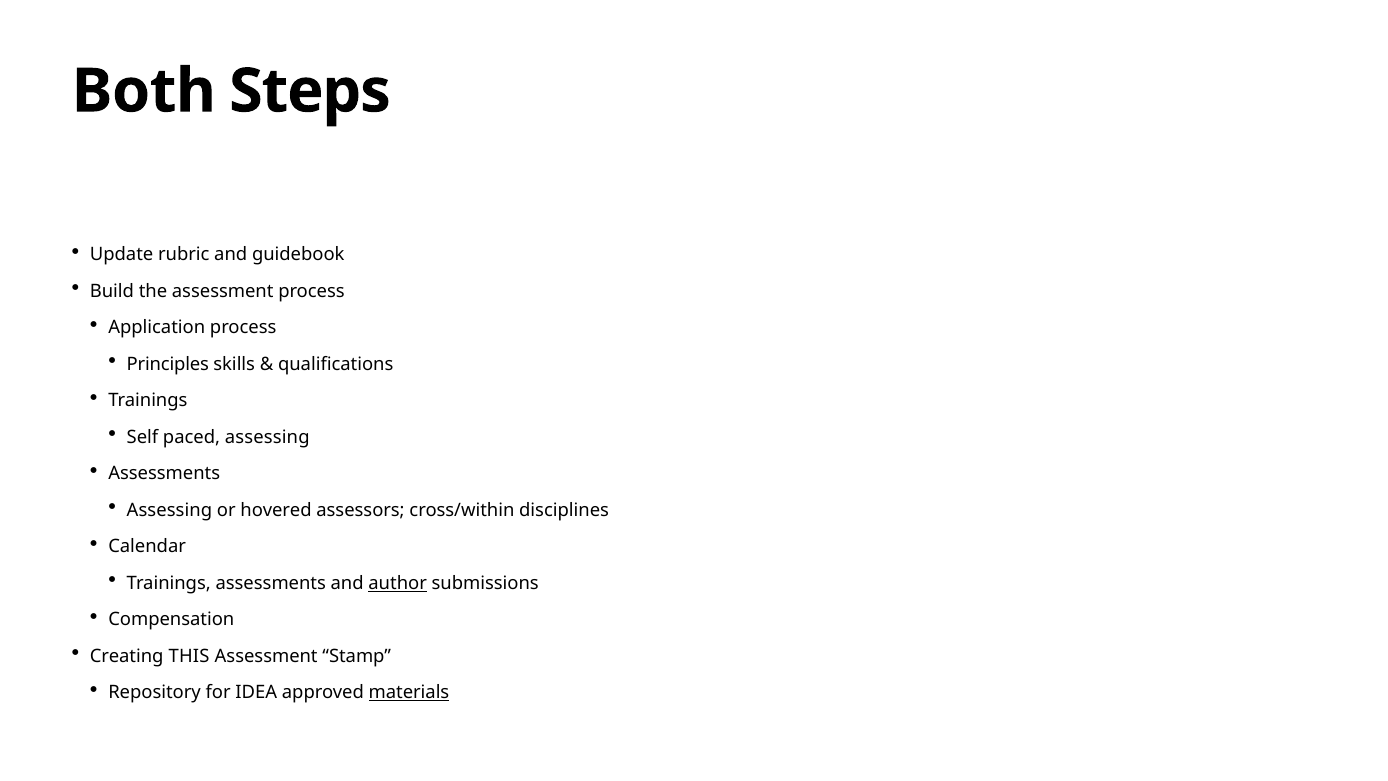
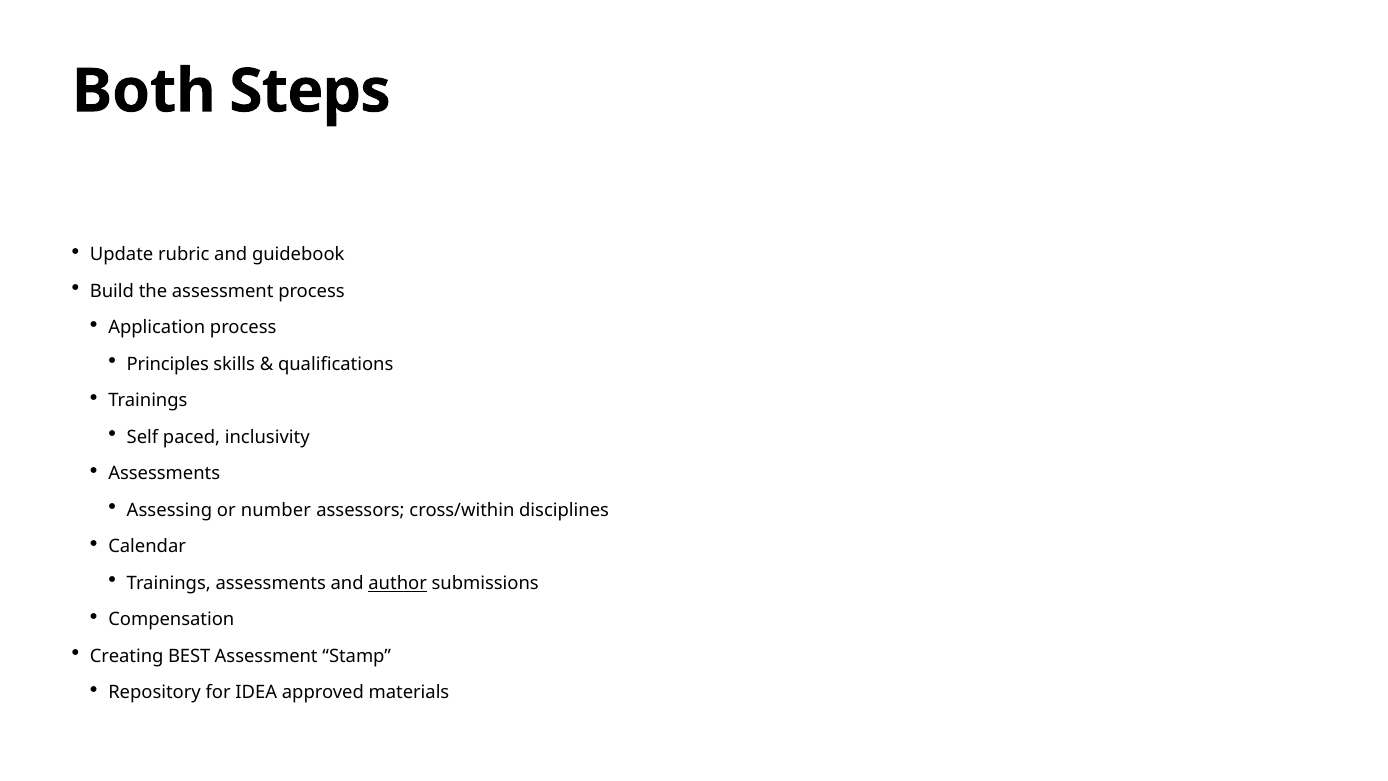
paced assessing: assessing -> inclusivity
hovered: hovered -> number
THIS: THIS -> BEST
materials underline: present -> none
